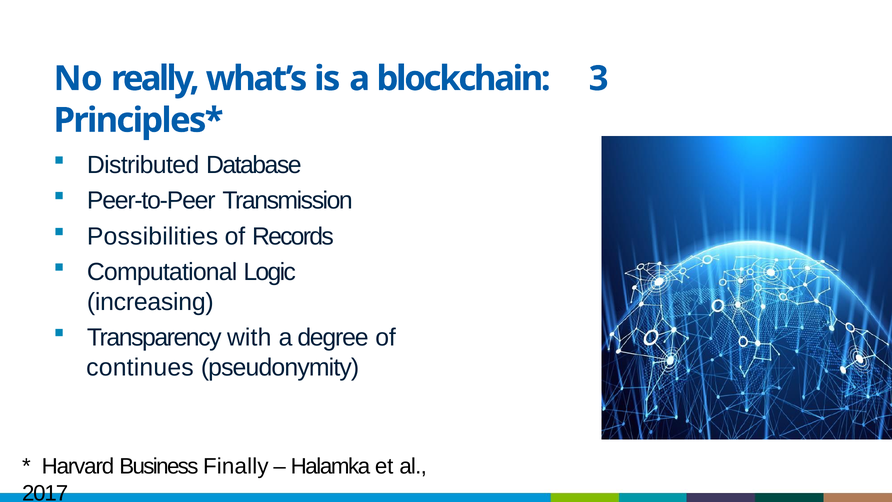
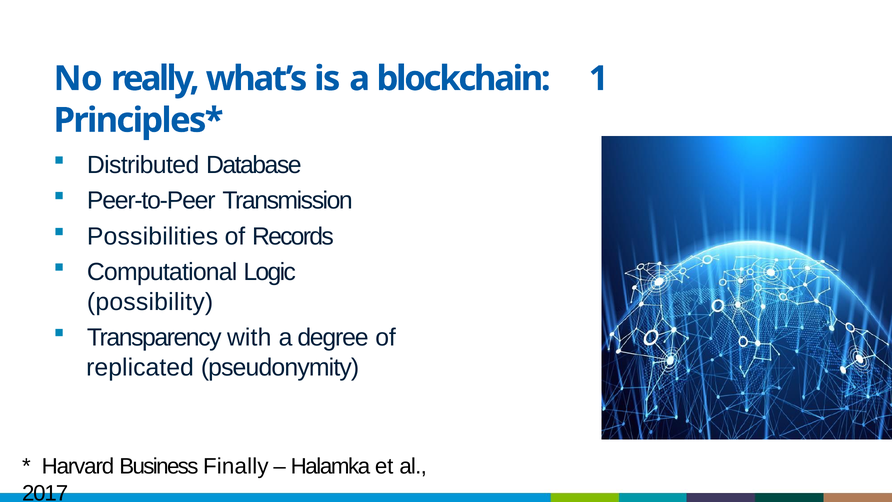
3: 3 -> 1
increasing: increasing -> possibility
continues: continues -> replicated
